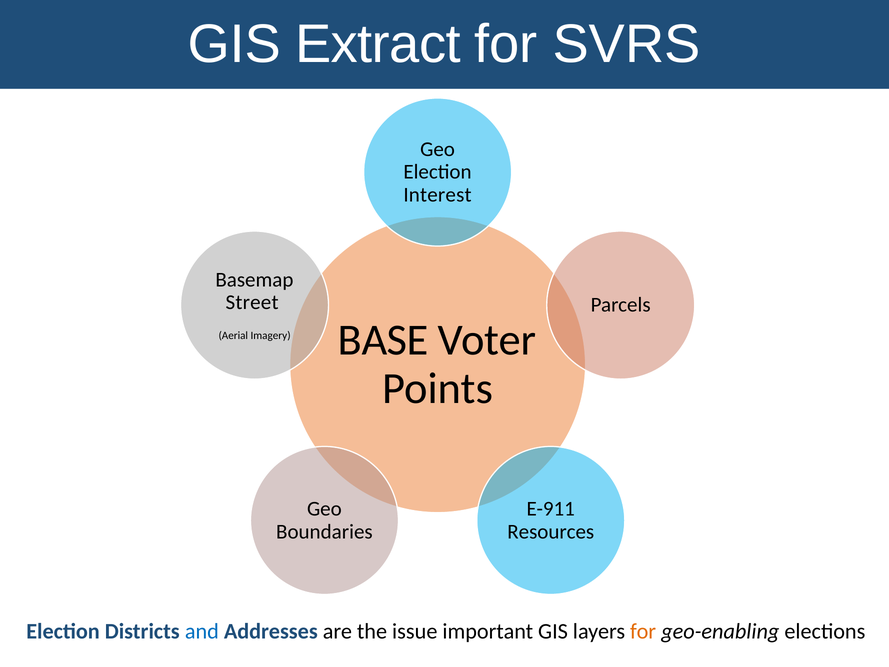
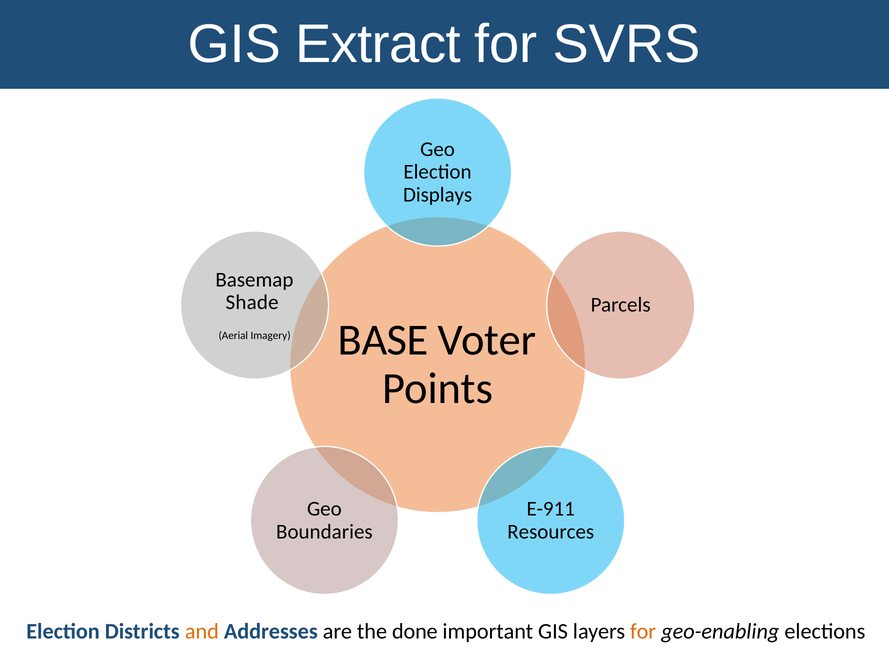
Interest: Interest -> Displays
Street: Street -> Shade
and colour: blue -> orange
issue: issue -> done
